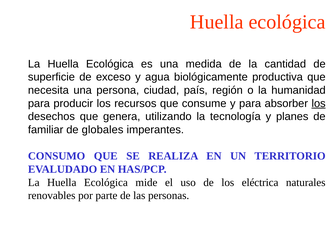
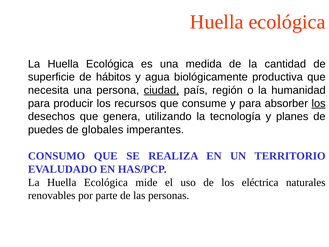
exceso: exceso -> hábitos
ciudad underline: none -> present
familiar: familiar -> puedes
